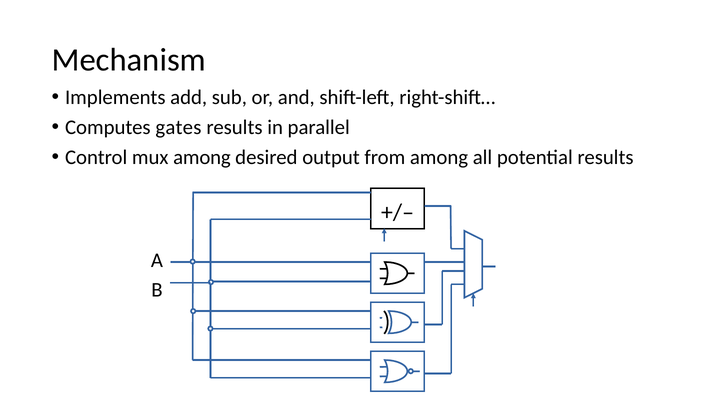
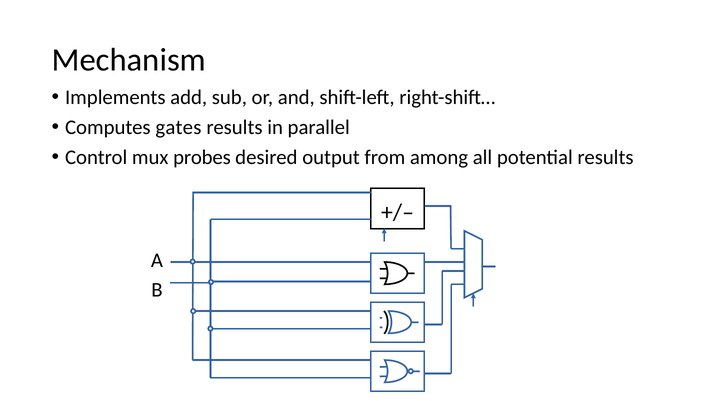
mux among: among -> probes
